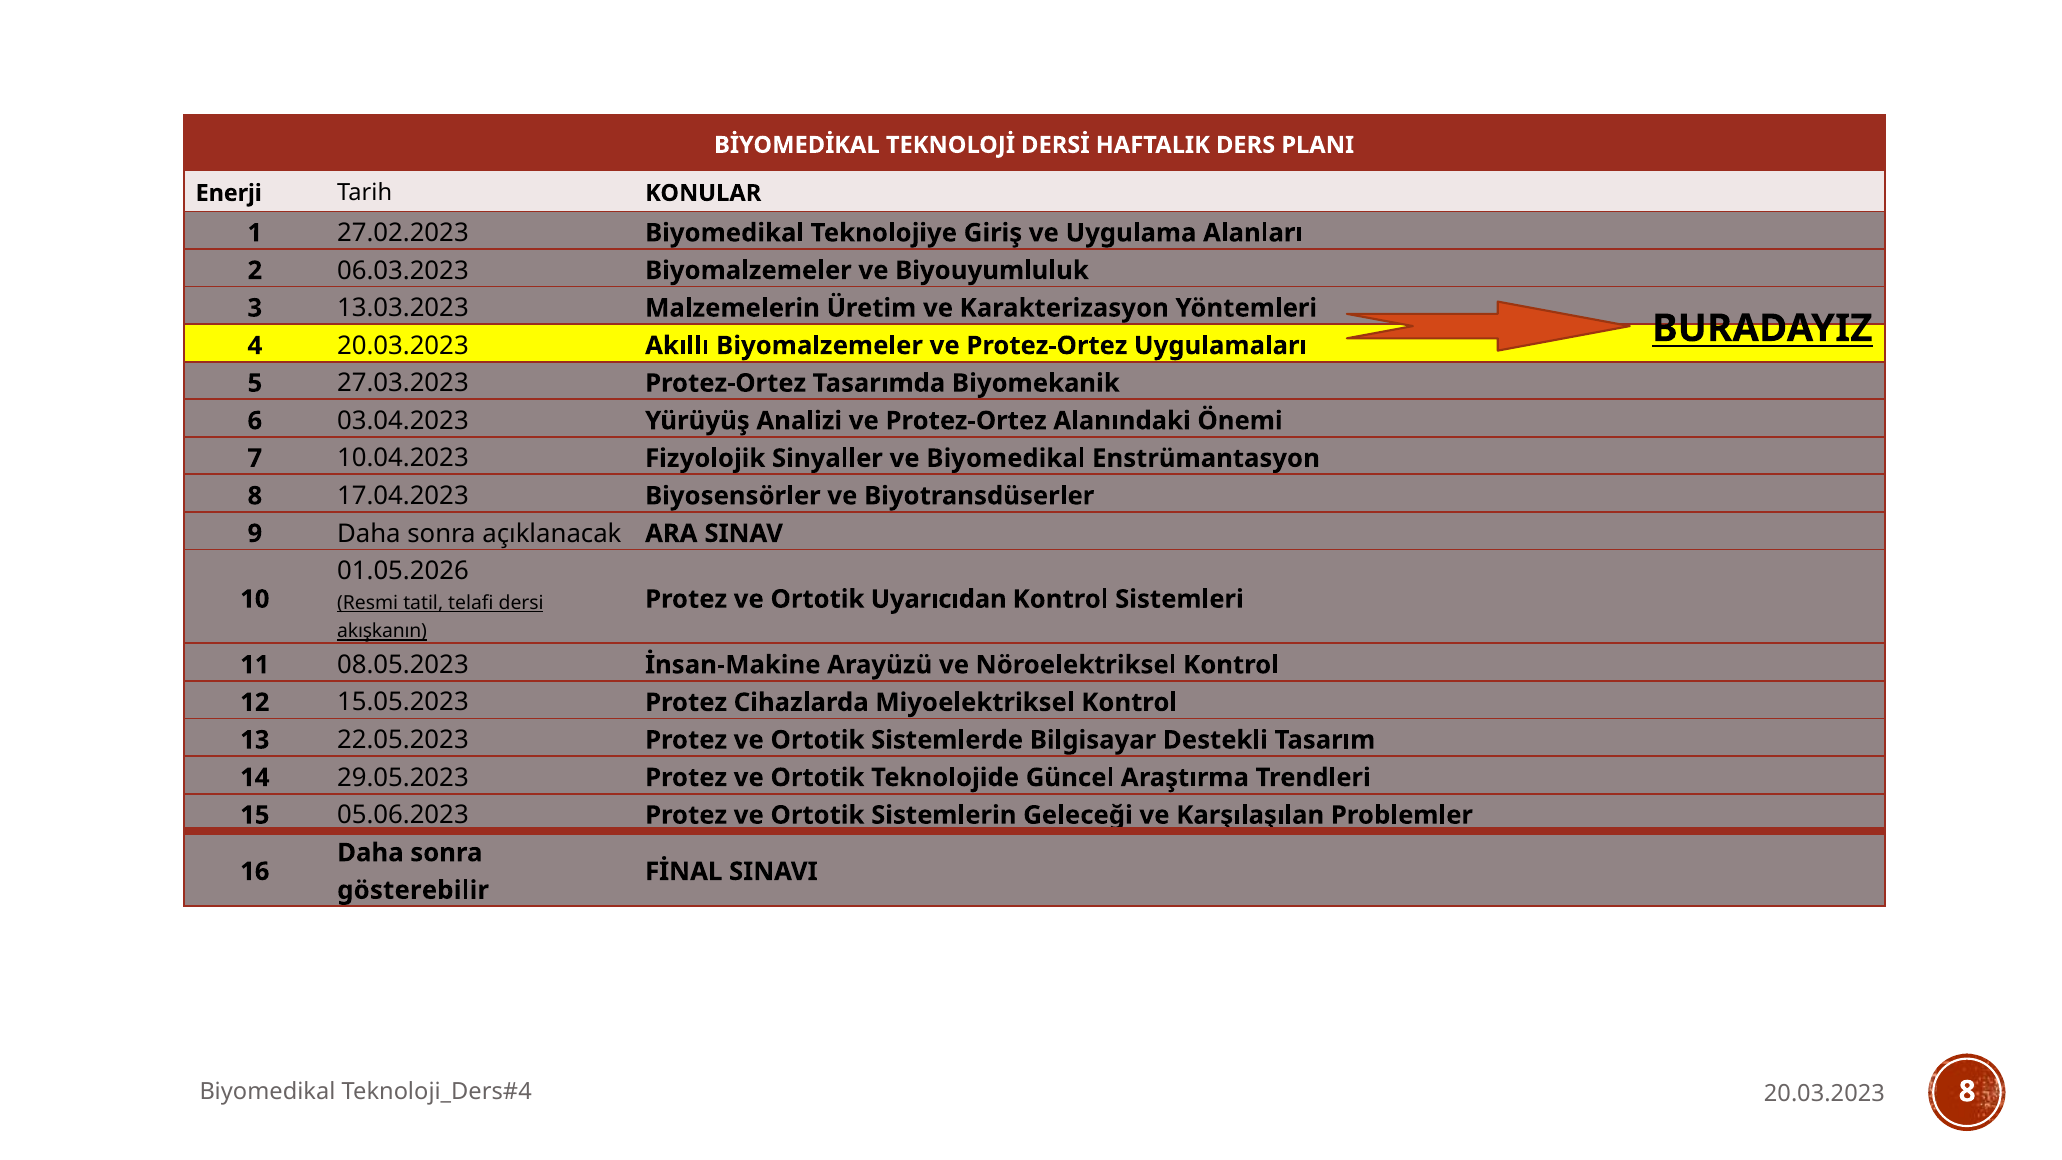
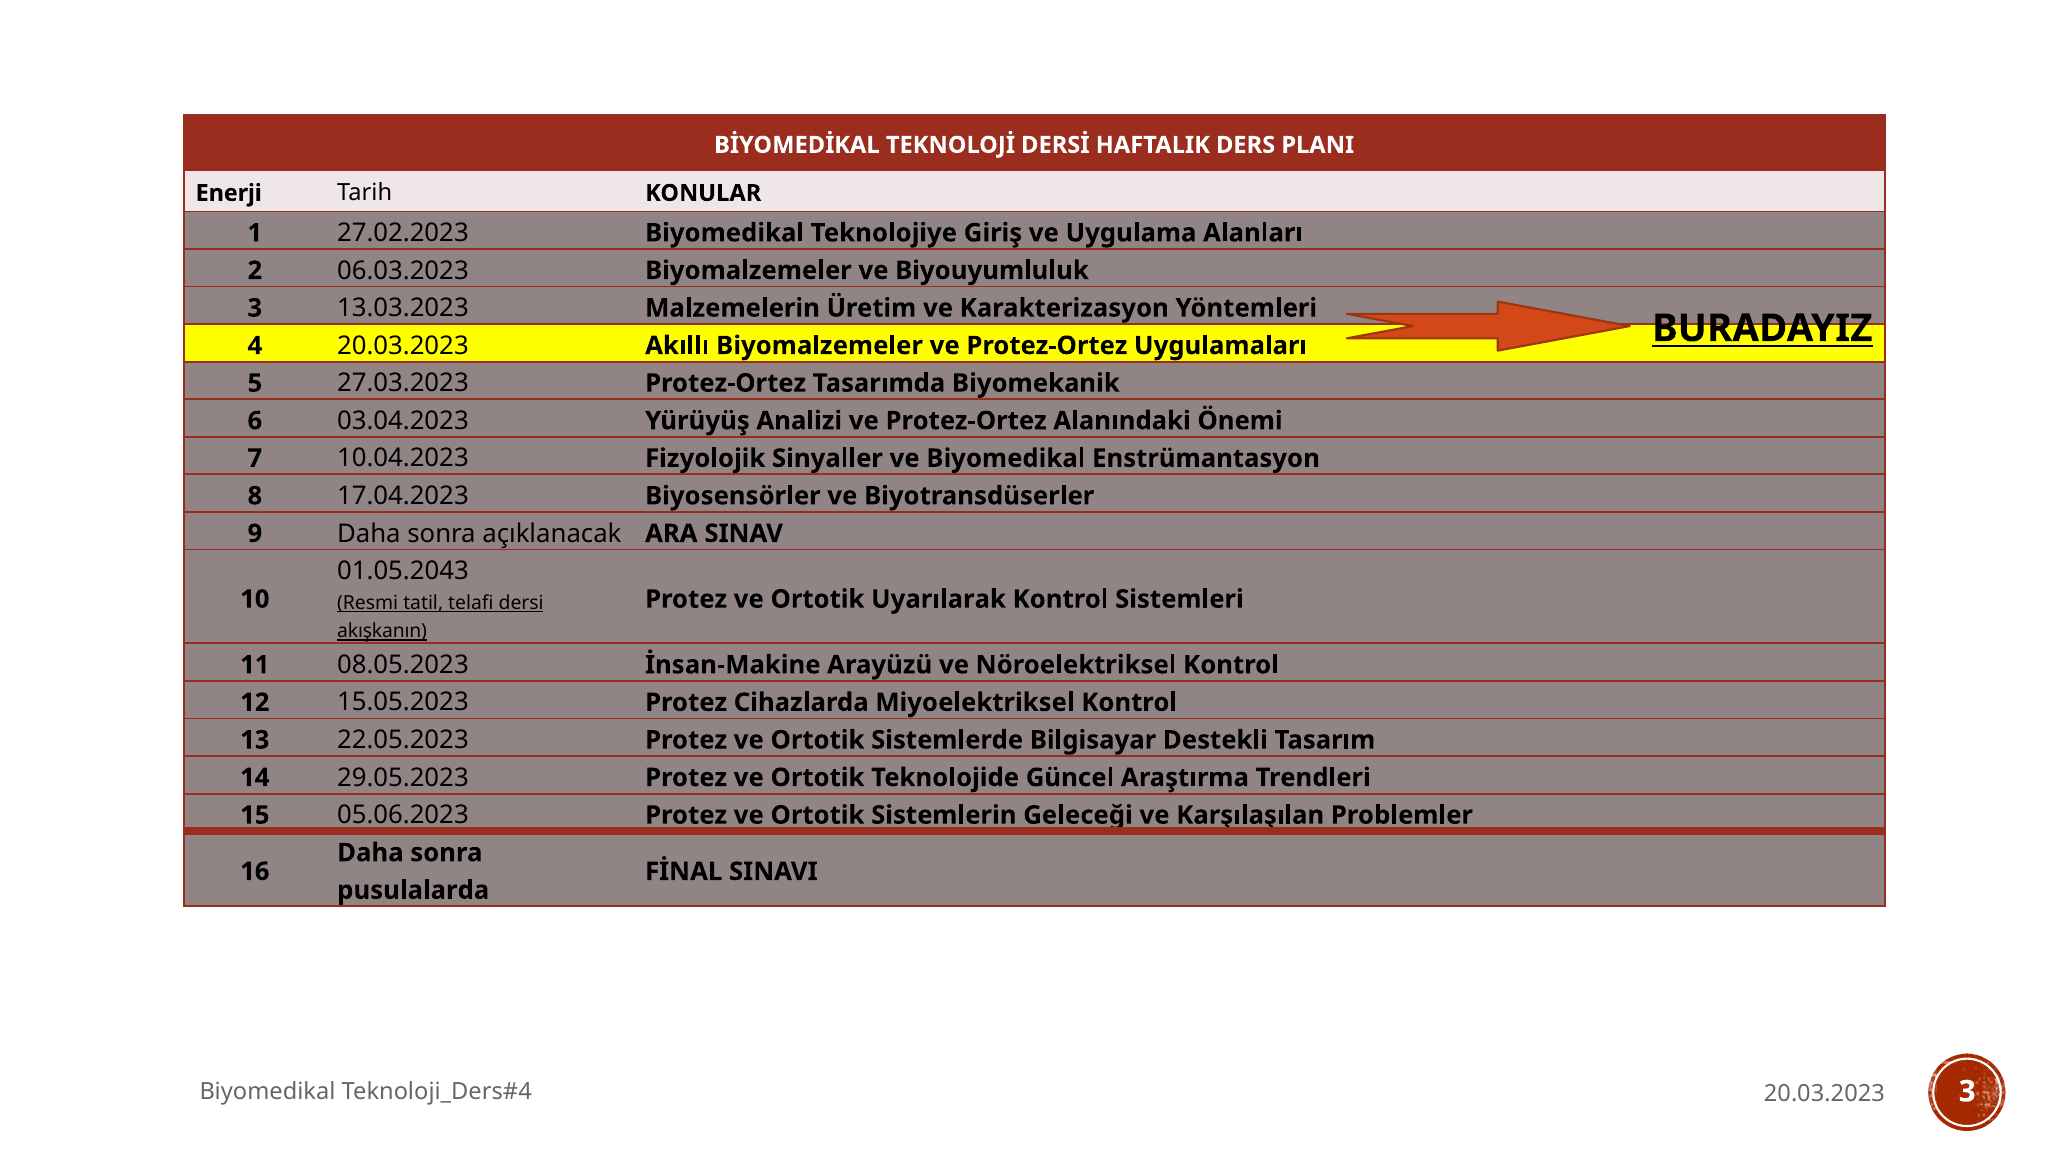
01.05.2026: 01.05.2026 -> 01.05.2043
Uyarıcıdan: Uyarıcıdan -> Uyarılarak
gösterebilir: gösterebilir -> pusulalarda
8 at (1967, 1091): 8 -> 3
